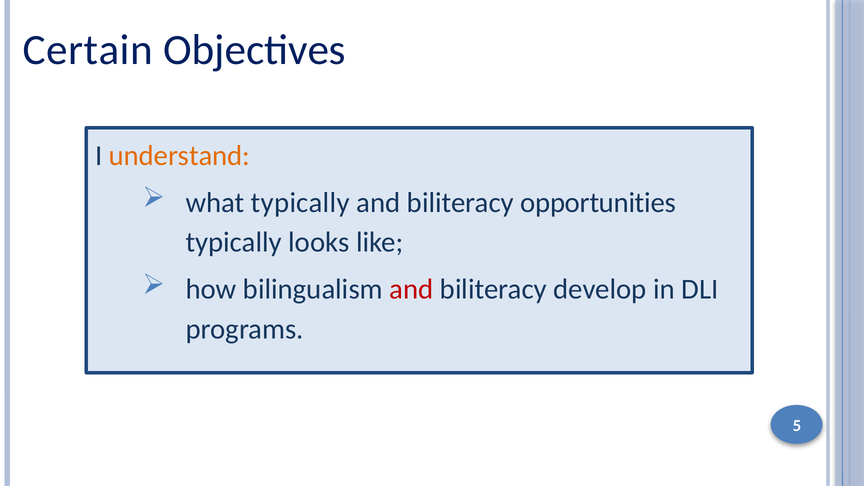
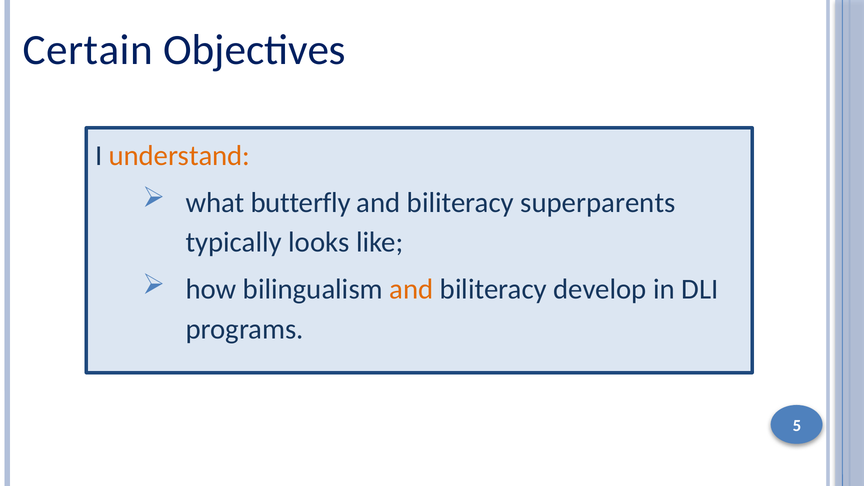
what typically: typically -> butterfly
opportunities: opportunities -> superparents
and at (411, 289) colour: red -> orange
